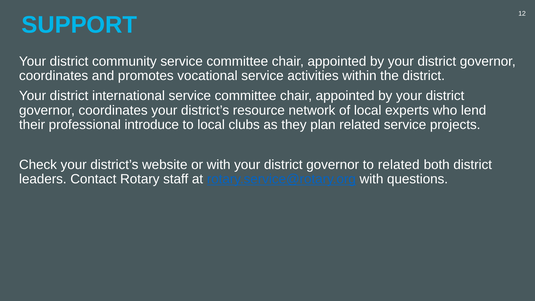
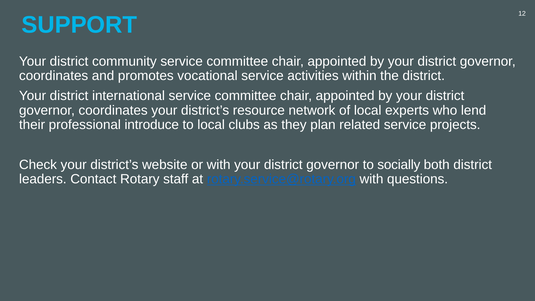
to related: related -> socially
